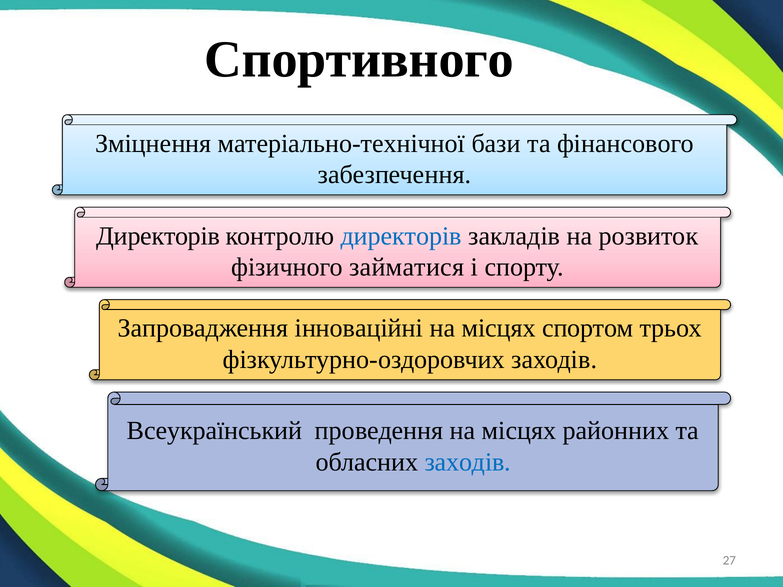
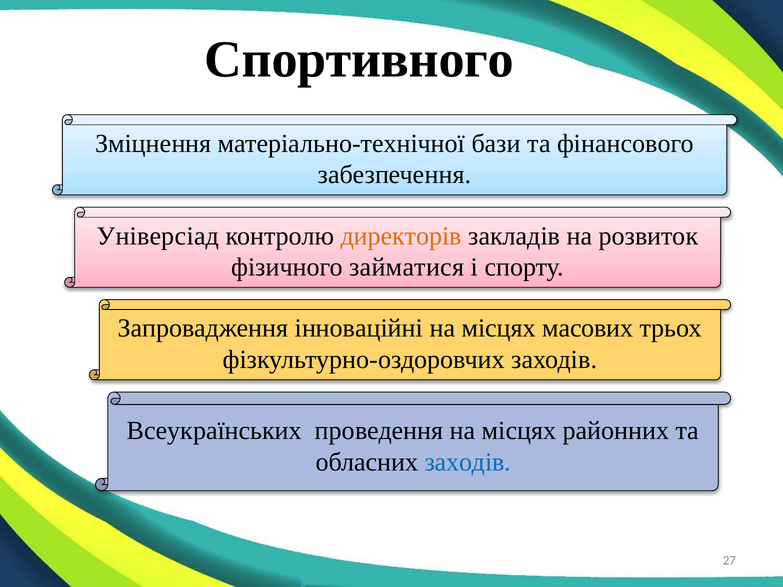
Директорів at (158, 236): Директорів -> Універсіад
директорів at (401, 236) colour: blue -> orange
спортом: спортом -> масових
Всеукраїнський: Всеукраїнський -> Всеукраїнських
